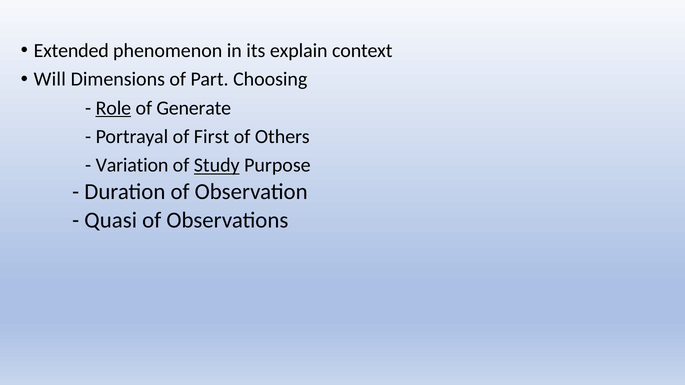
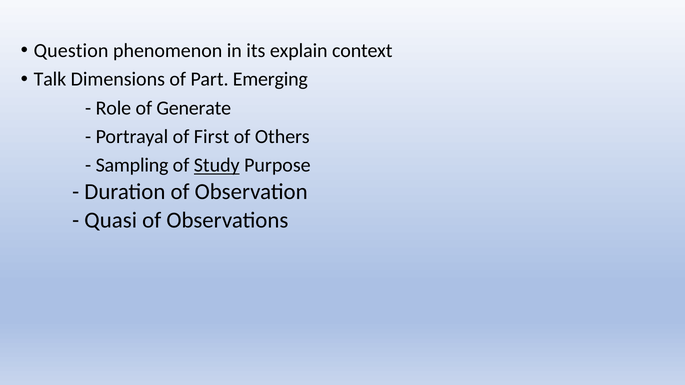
Extended: Extended -> Question
Will: Will -> Talk
Choosing: Choosing -> Emerging
Role underline: present -> none
Variation: Variation -> Sampling
